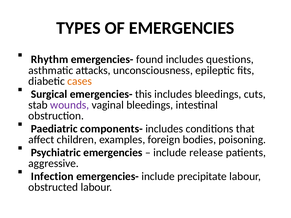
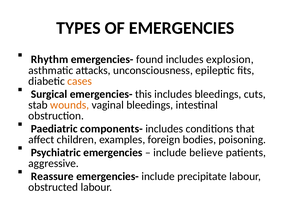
questions: questions -> explosion
wounds colour: purple -> orange
release: release -> believe
Infection: Infection -> Reassure
